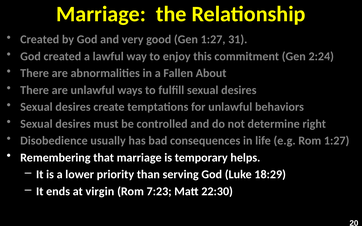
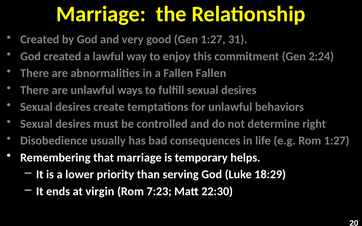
Fallen About: About -> Fallen
